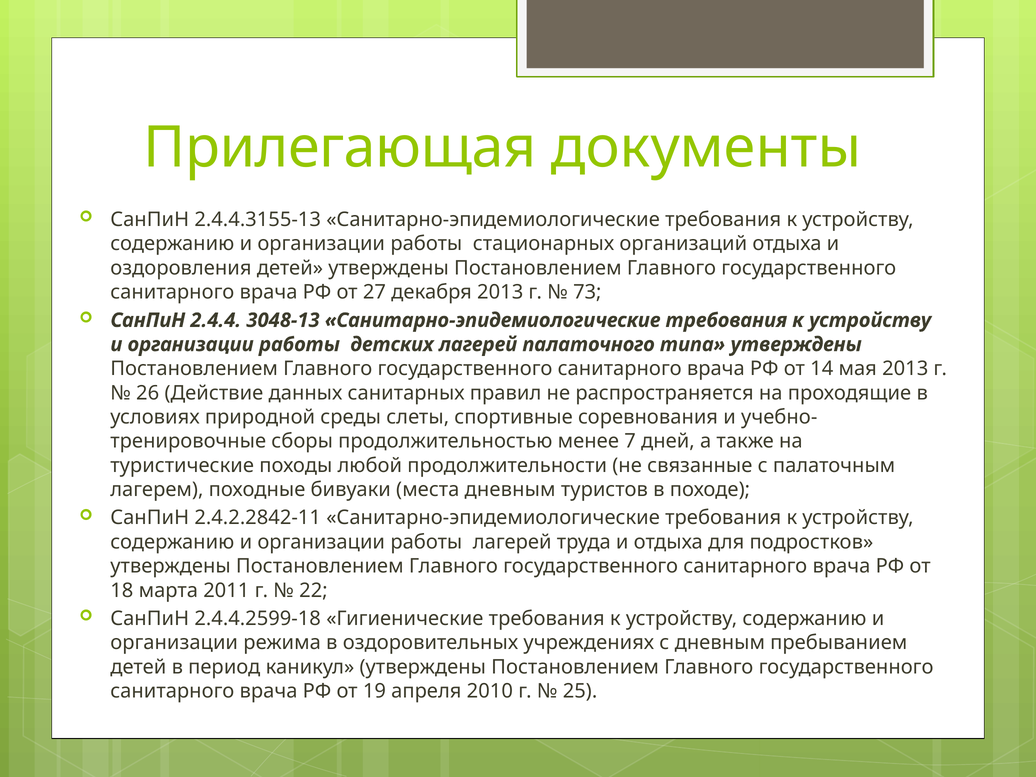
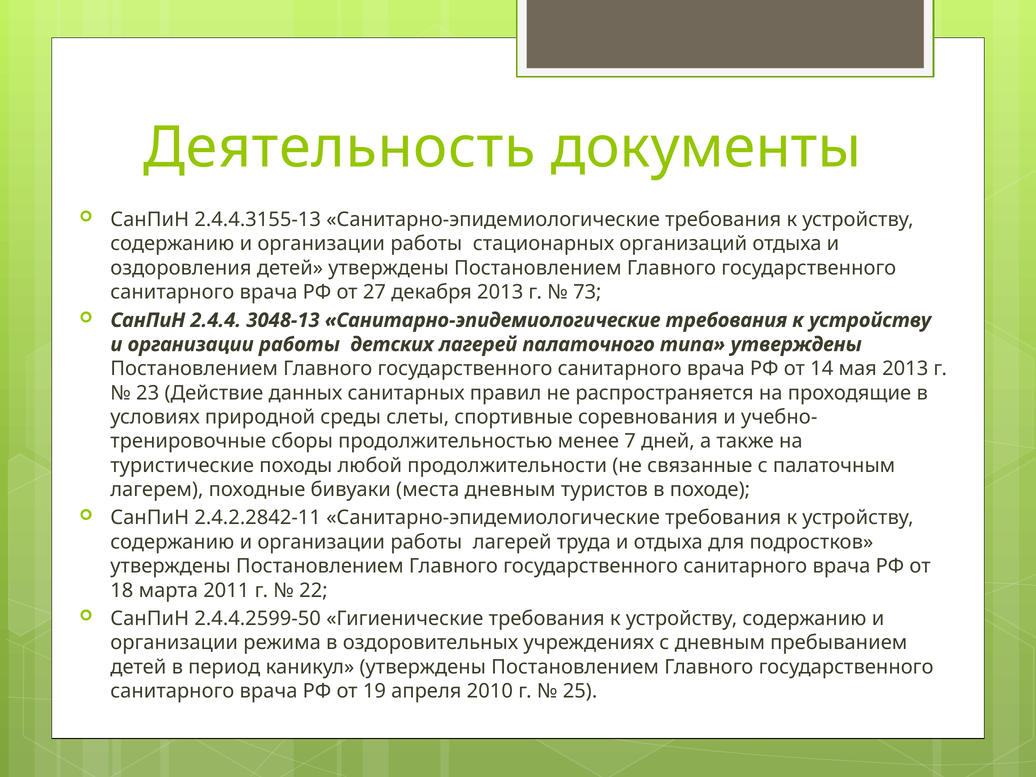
Прилегающая: Прилегающая -> Деятельность
26: 26 -> 23
2.4.4.2599-18: 2.4.4.2599-18 -> 2.4.4.2599-50
